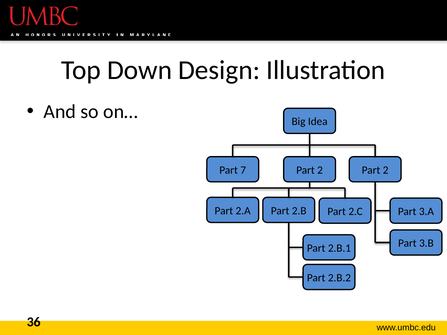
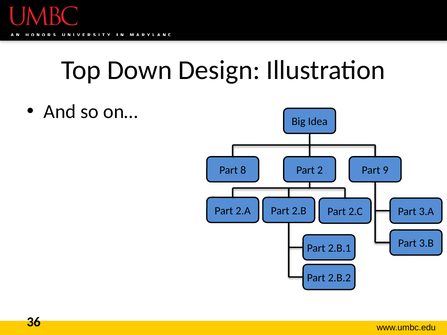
7: 7 -> 8
2 Part 2: 2 -> 9
